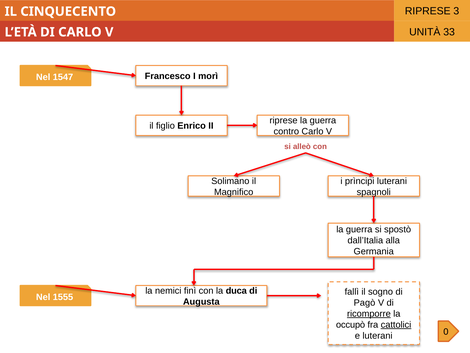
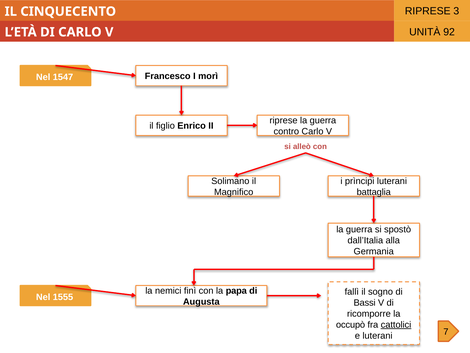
33: 33 -> 92
spagnoli: spagnoli -> battaglia
duca: duca -> papa
Pagò: Pagò -> Bassi
ricomporre underline: present -> none
0: 0 -> 7
